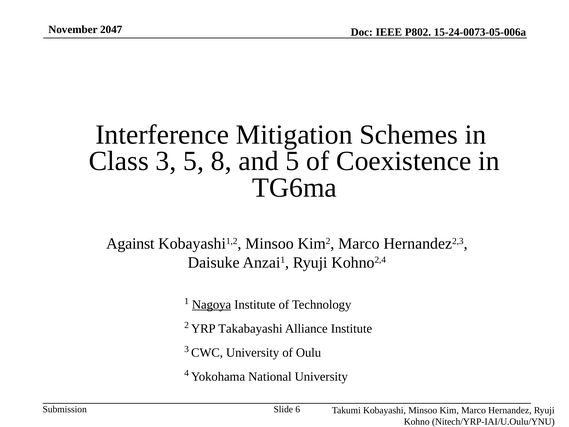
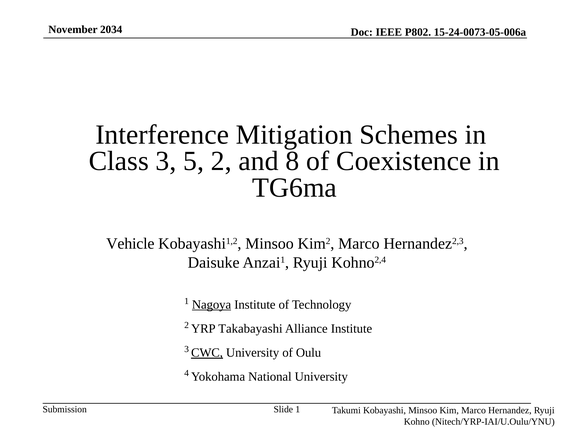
2047: 2047 -> 2034
5 8: 8 -> 2
and 5: 5 -> 8
Against: Against -> Vehicle
CWC underline: none -> present
Slide 6: 6 -> 1
